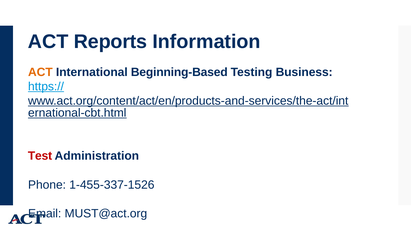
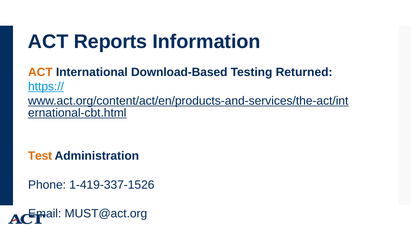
Beginning-Based: Beginning-Based -> Download-Based
Business: Business -> Returned
Test colour: red -> orange
1-455-337-1526: 1-455-337-1526 -> 1-419-337-1526
